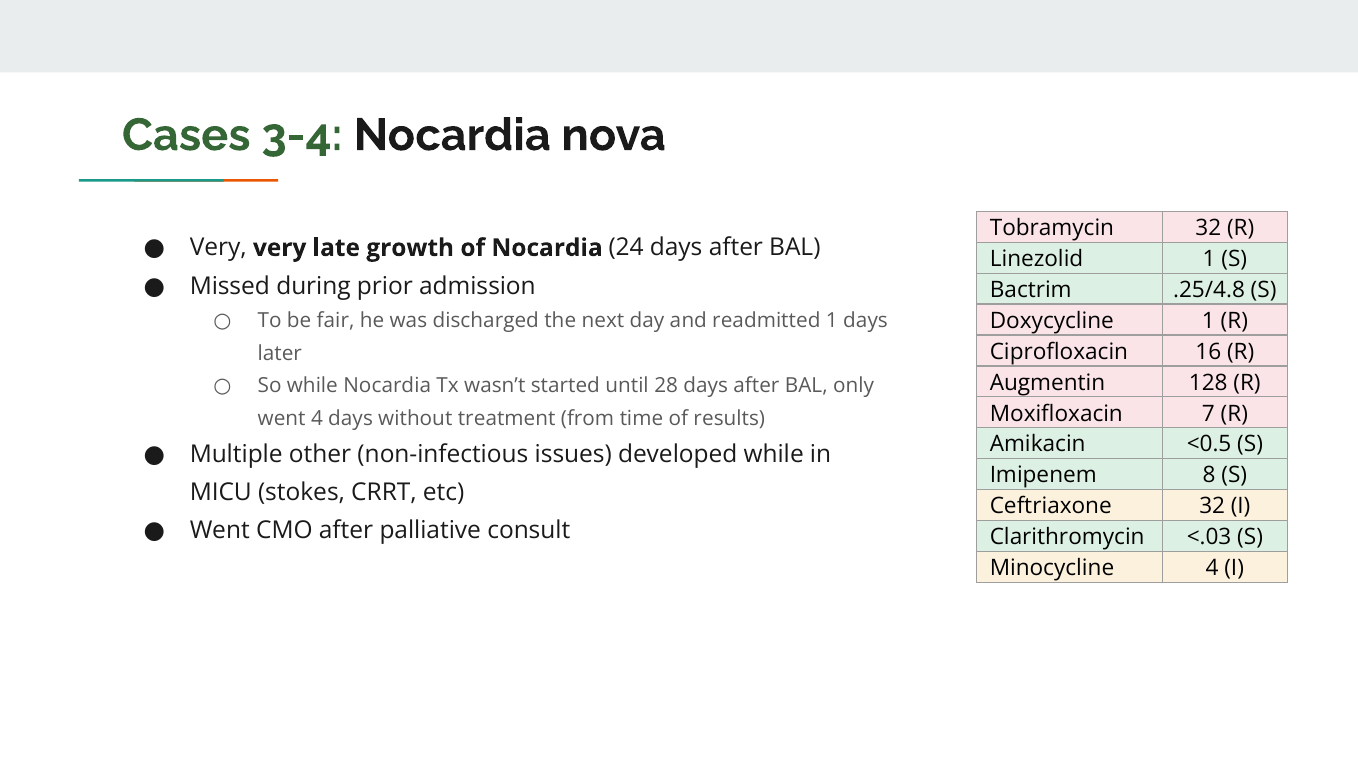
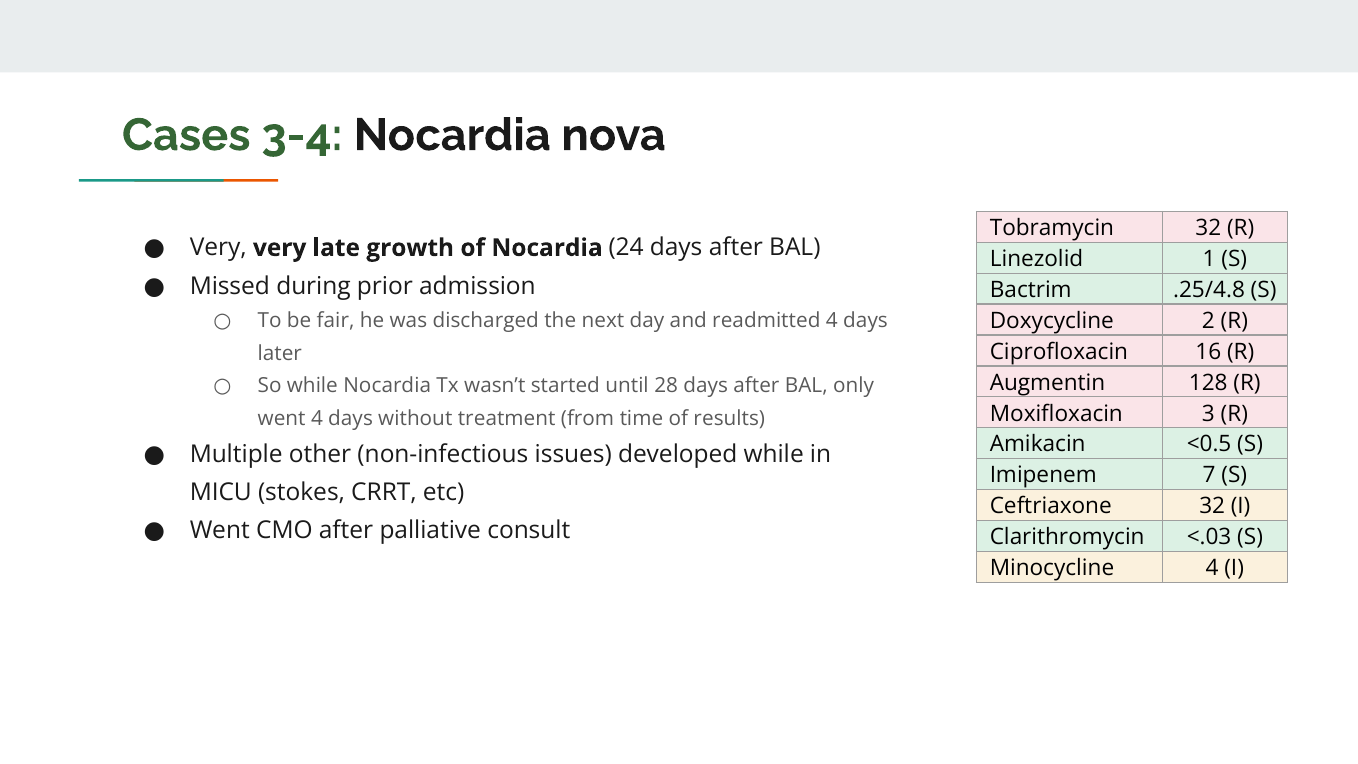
readmitted 1: 1 -> 4
Doxycycline 1: 1 -> 2
7: 7 -> 3
8: 8 -> 7
